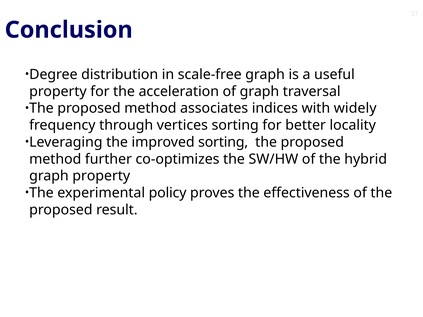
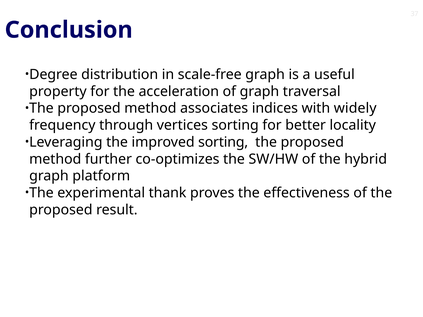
graph property: property -> platform
policy: policy -> thank
